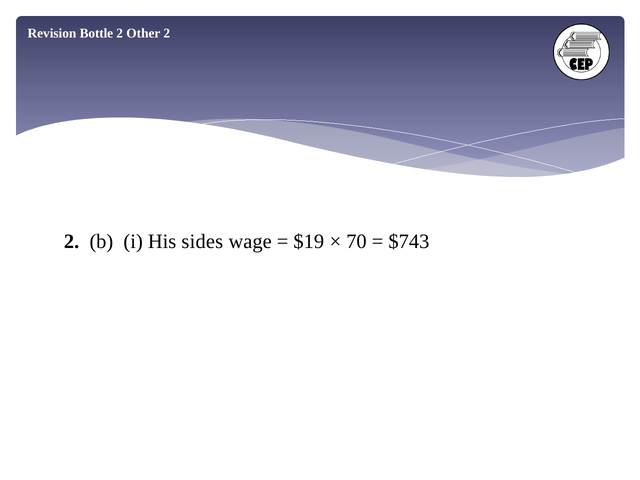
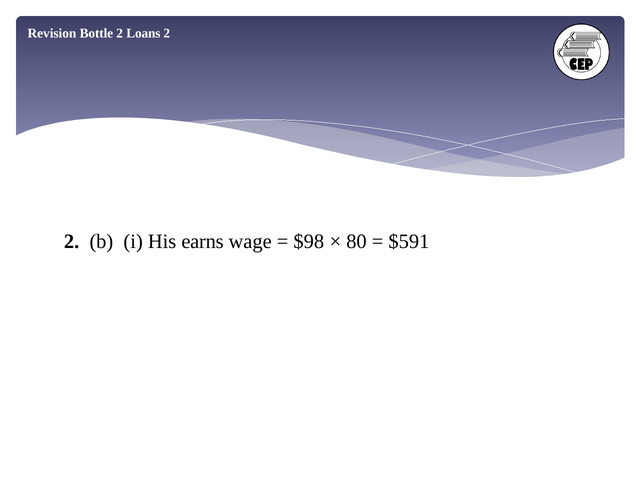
Other: Other -> Loans
sides: sides -> earns
$19: $19 -> $98
70: 70 -> 80
$743: $743 -> $591
